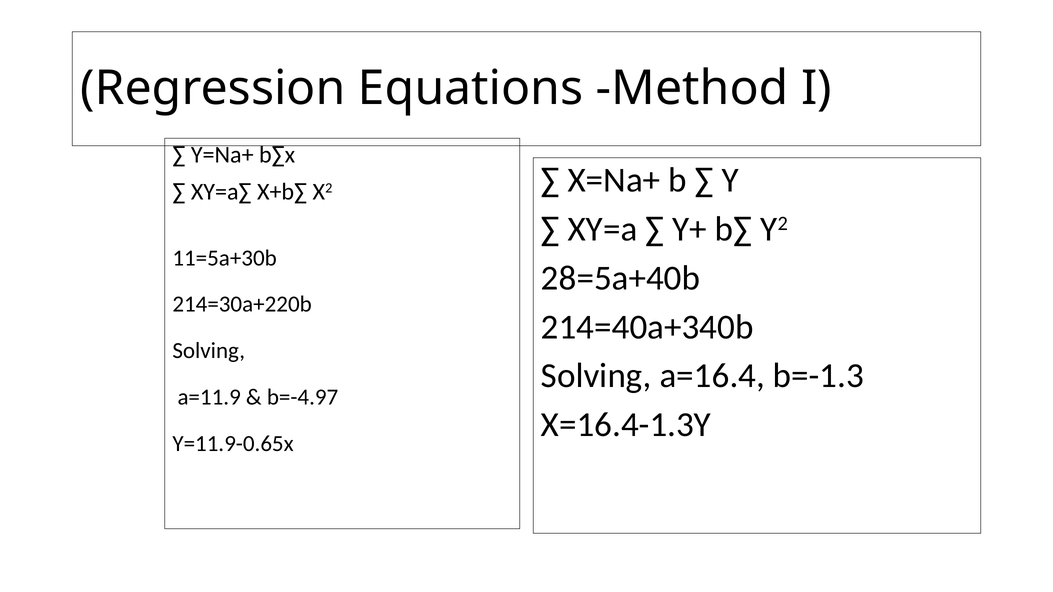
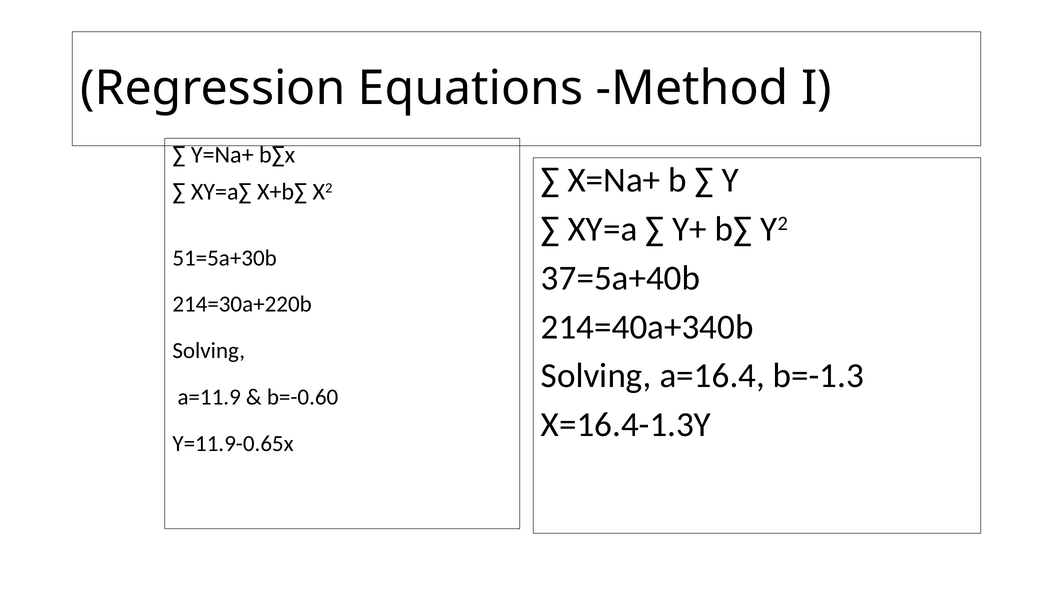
11=5a+30b: 11=5a+30b -> 51=5a+30b
28=5a+40b: 28=5a+40b -> 37=5a+40b
b=-4.97: b=-4.97 -> b=-0.60
